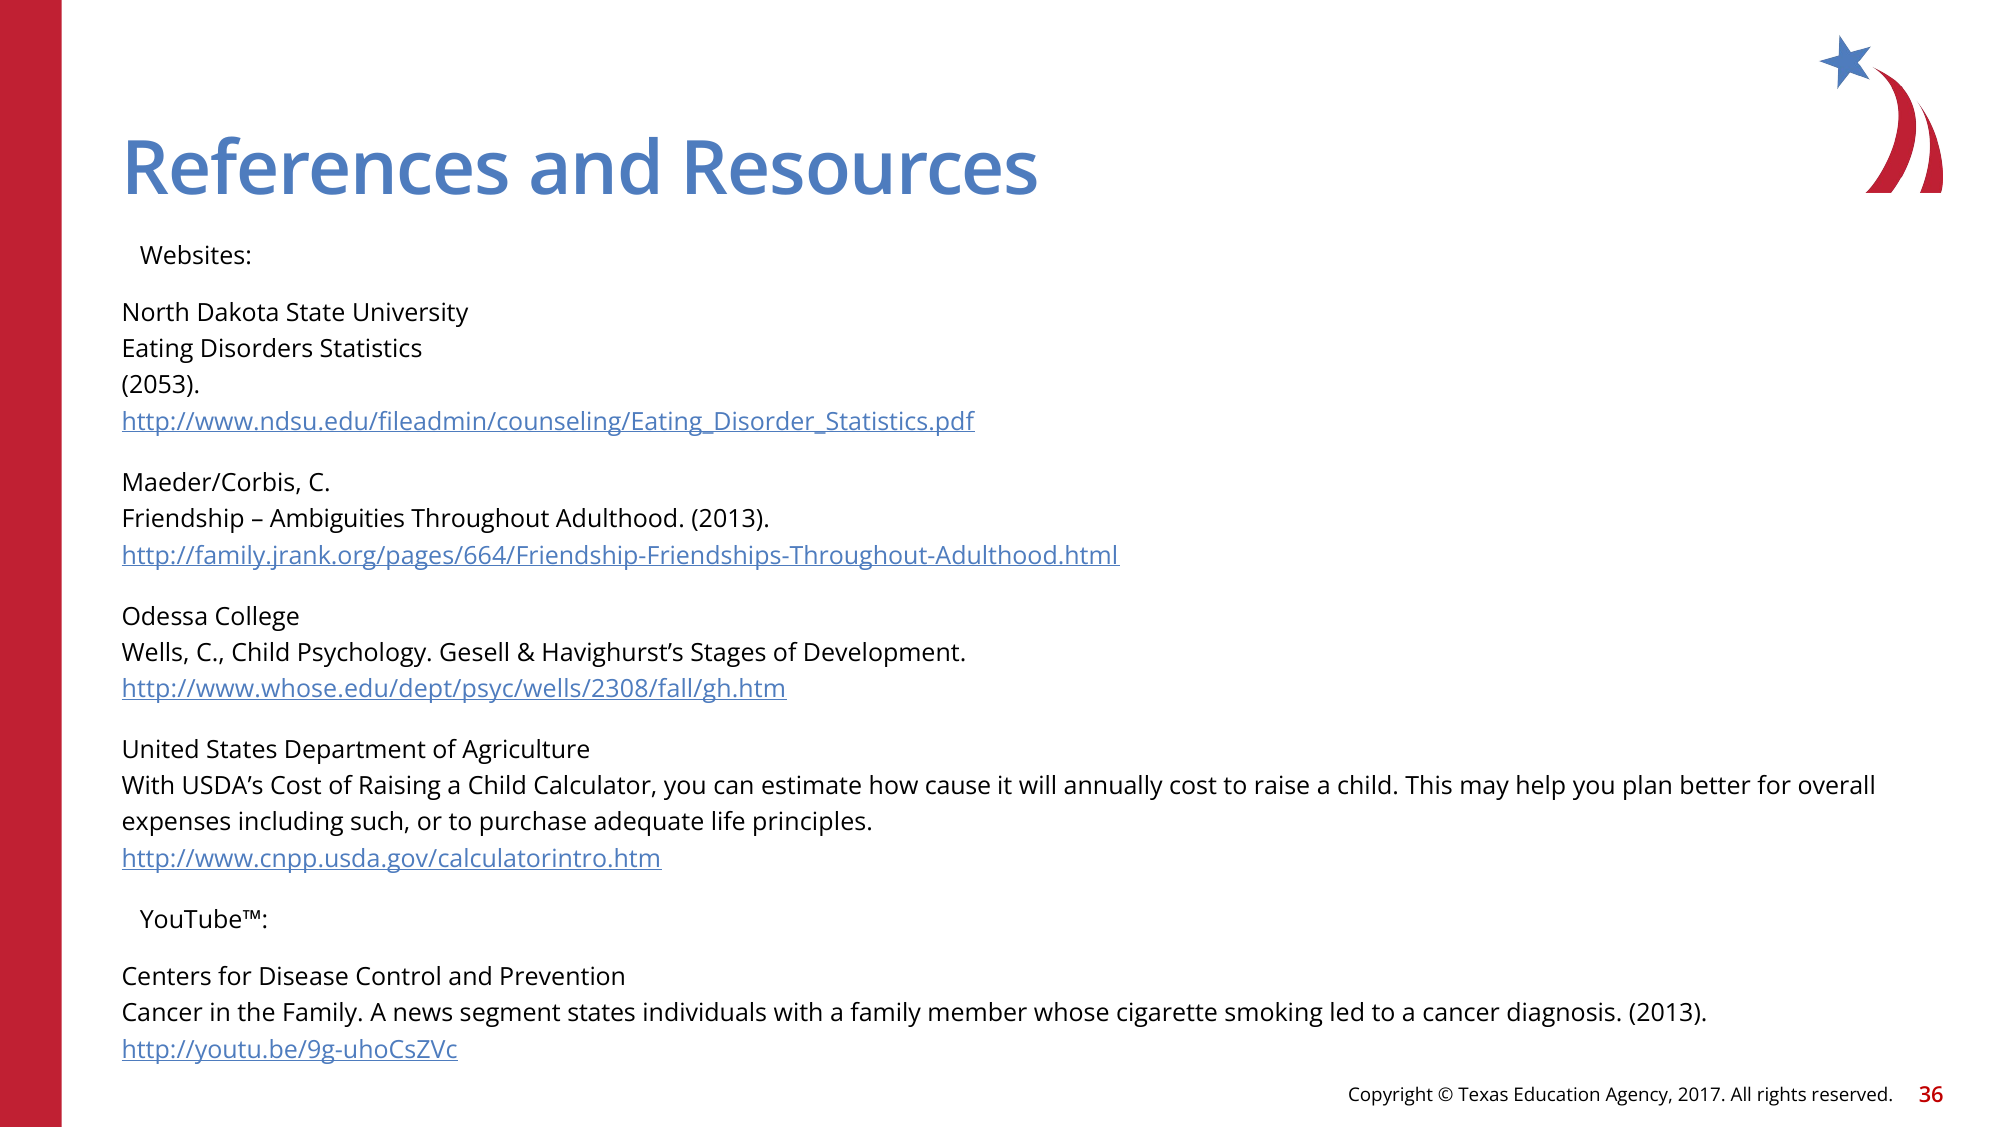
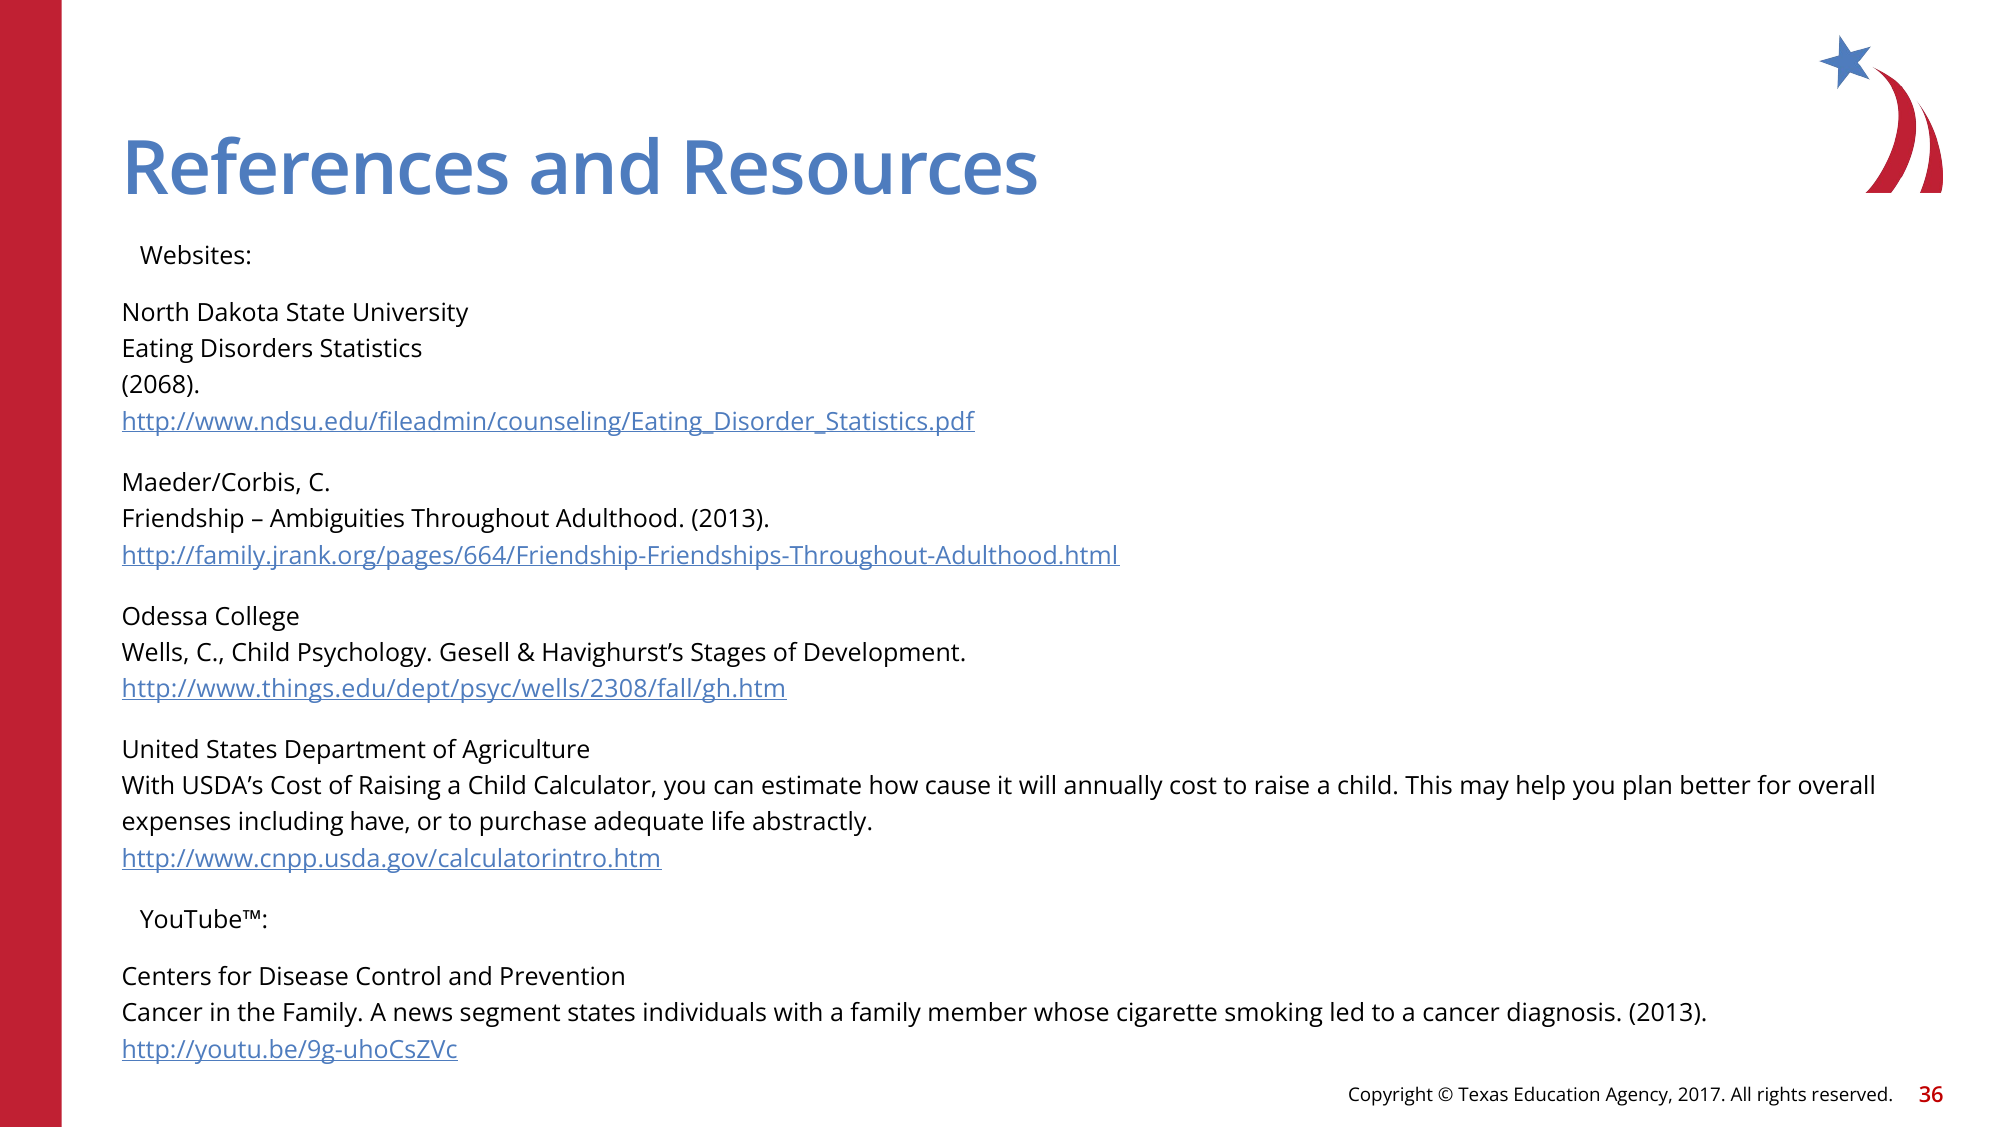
2053: 2053 -> 2068
http://www.whose.edu/dept/psyc/wells/2308/fall/gh.htm: http://www.whose.edu/dept/psyc/wells/2308/fall/gh.htm -> http://www.things.edu/dept/psyc/wells/2308/fall/gh.htm
such: such -> have
principles: principles -> abstractly
